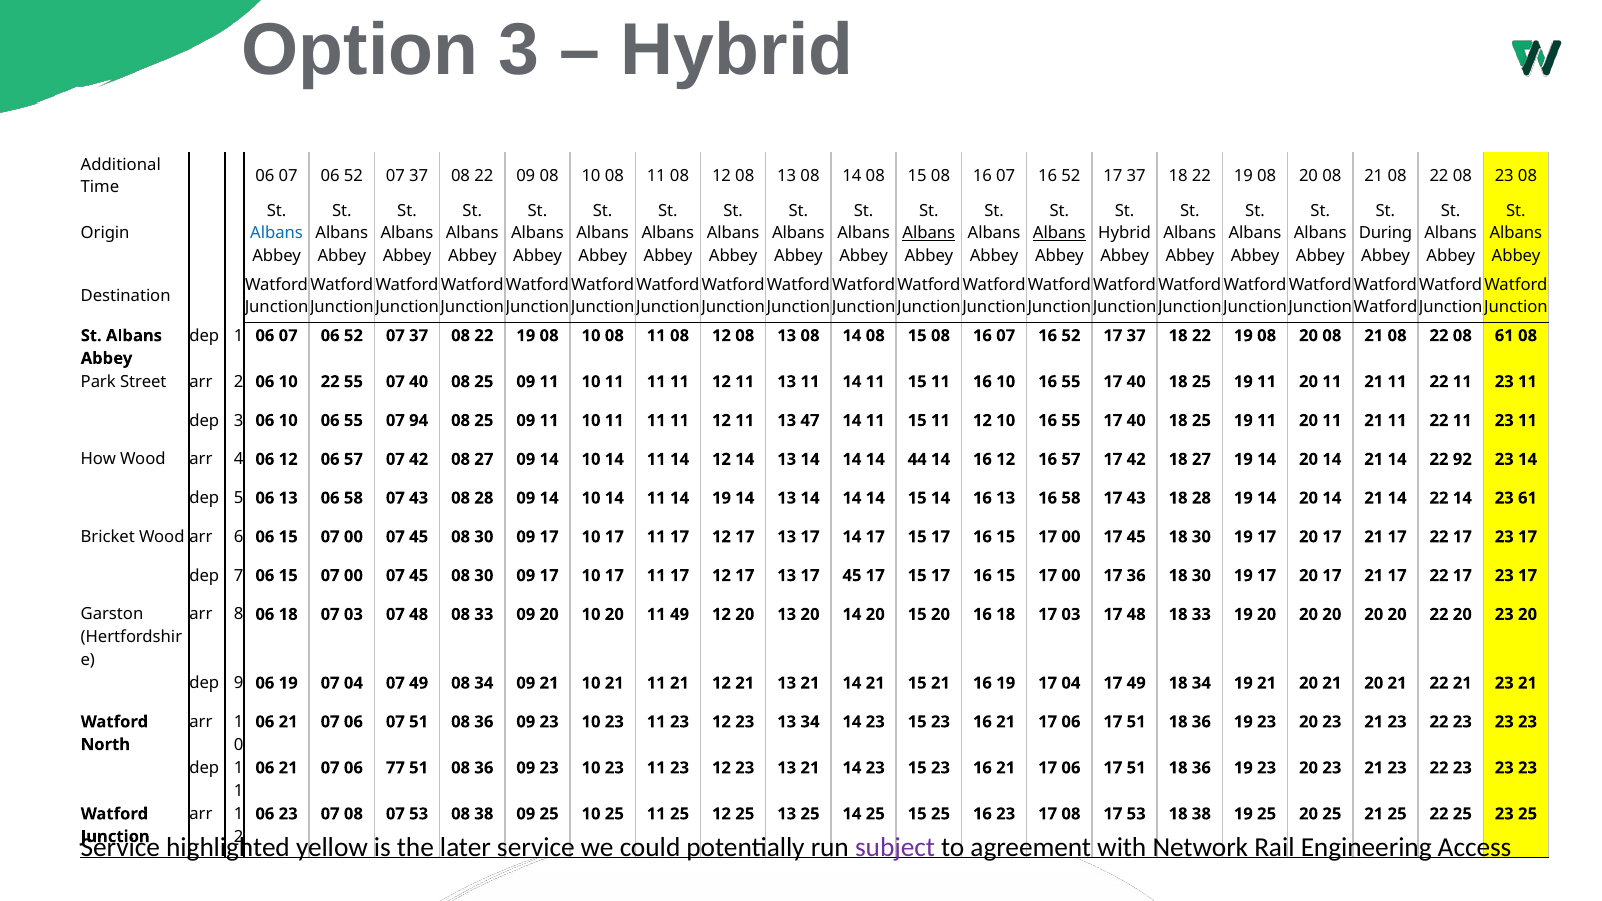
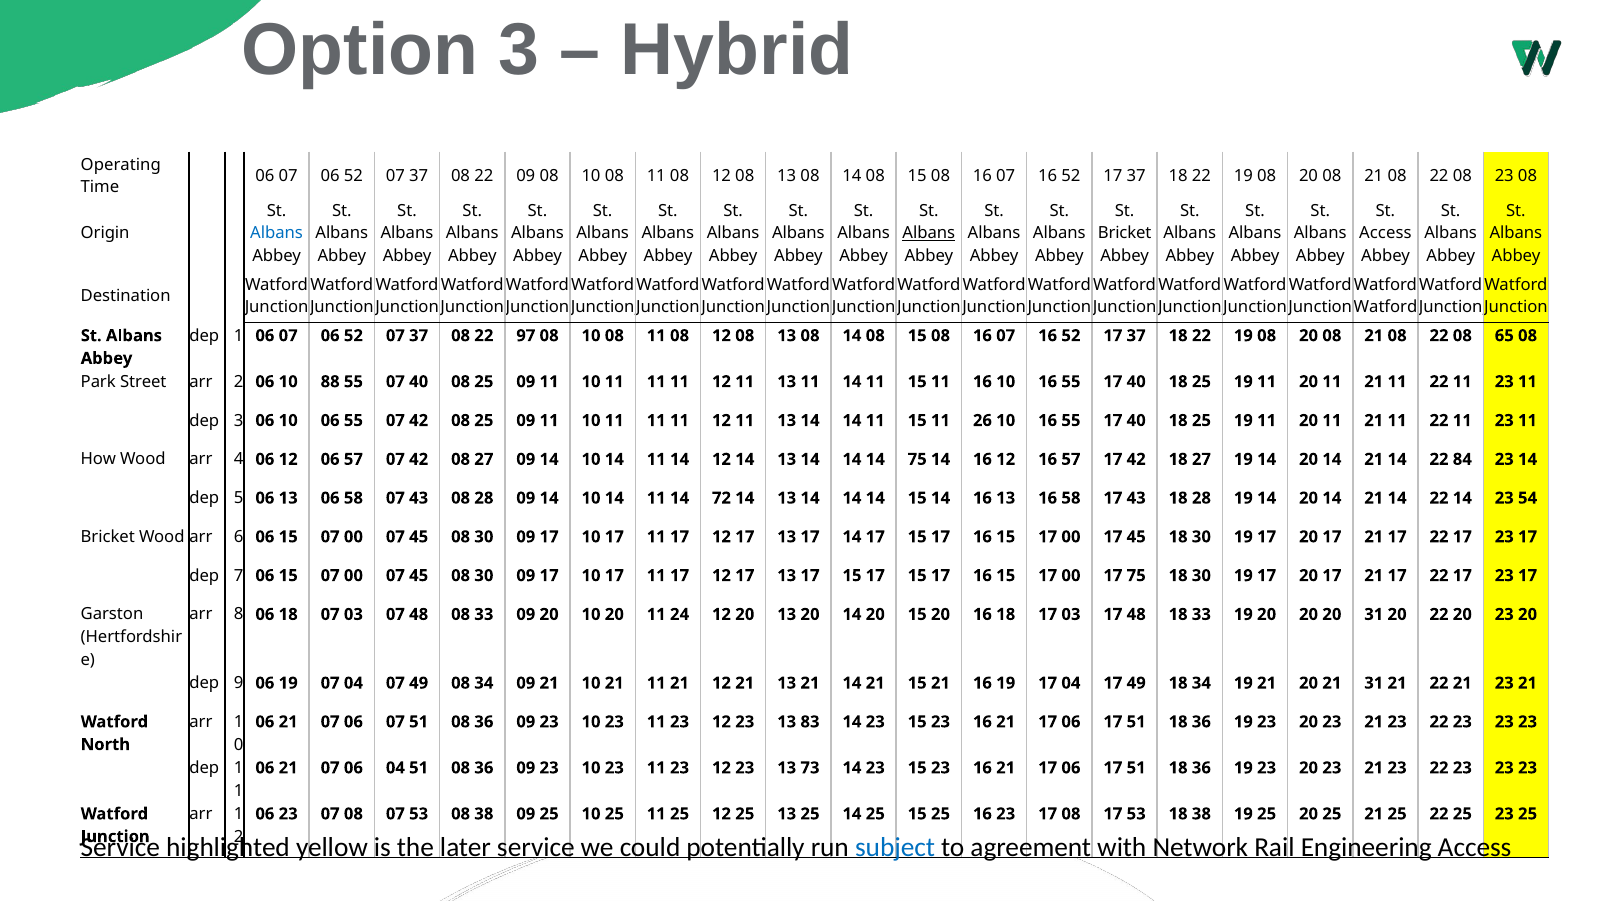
Additional: Additional -> Operating
Albans at (1059, 233) underline: present -> none
Hybrid at (1125, 233): Hybrid -> Bricket
During at (1386, 233): During -> Access
08 22 19: 19 -> 97
08 61: 61 -> 65
10 22: 22 -> 88
55 07 94: 94 -> 42
11 13 47: 47 -> 14
15 11 12: 12 -> 26
14 44: 44 -> 75
92: 92 -> 84
14 19: 19 -> 72
23 61: 61 -> 54
13 17 45: 45 -> 15
17 36: 36 -> 75
11 49: 49 -> 24
20 at (1374, 614): 20 -> 31
20 21 20: 20 -> 31
13 34: 34 -> 83
06 77: 77 -> 04
23 13 21: 21 -> 73
subject colour: purple -> blue
